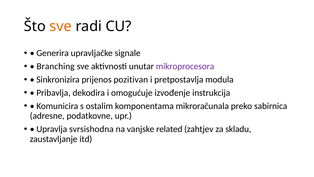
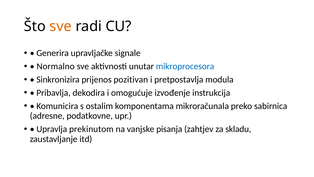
Branching: Branching -> Normalno
mikroprocesora colour: purple -> blue
svrsishodna: svrsishodna -> prekinutom
related: related -> pisanja
